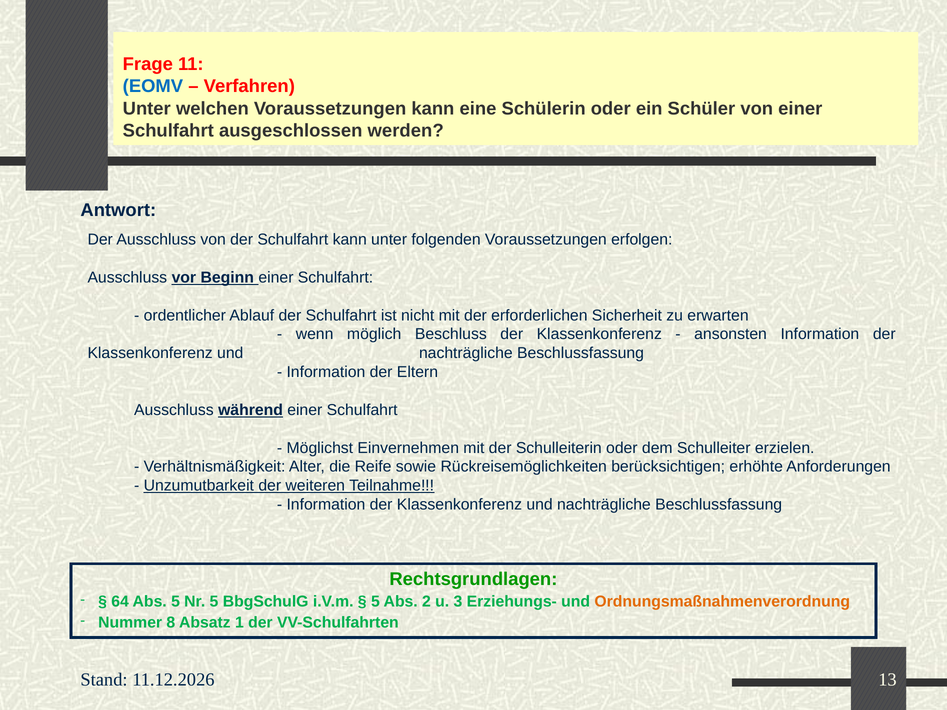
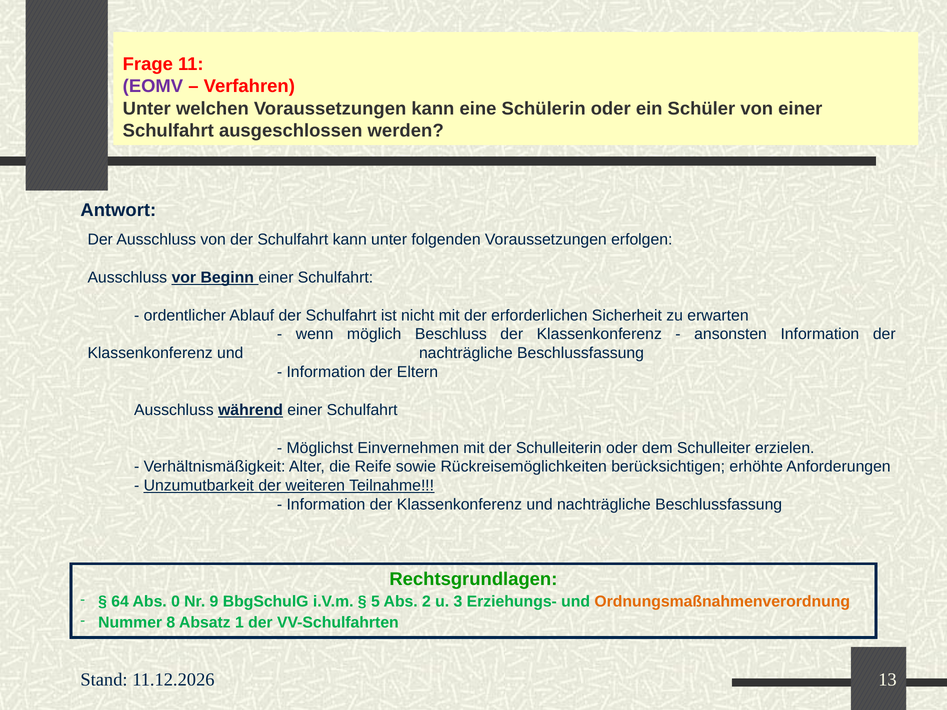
EOMV colour: blue -> purple
Abs 5: 5 -> 0
Nr 5: 5 -> 9
